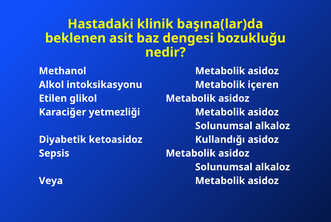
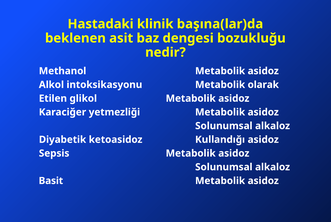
içeren: içeren -> olarak
Veya: Veya -> Basit
